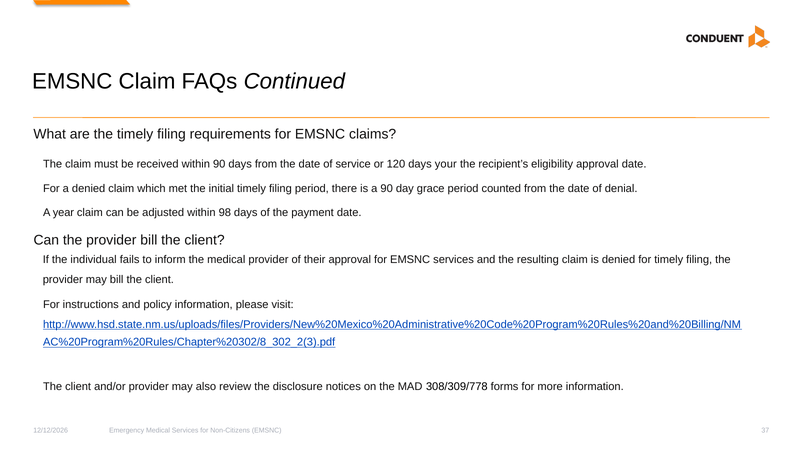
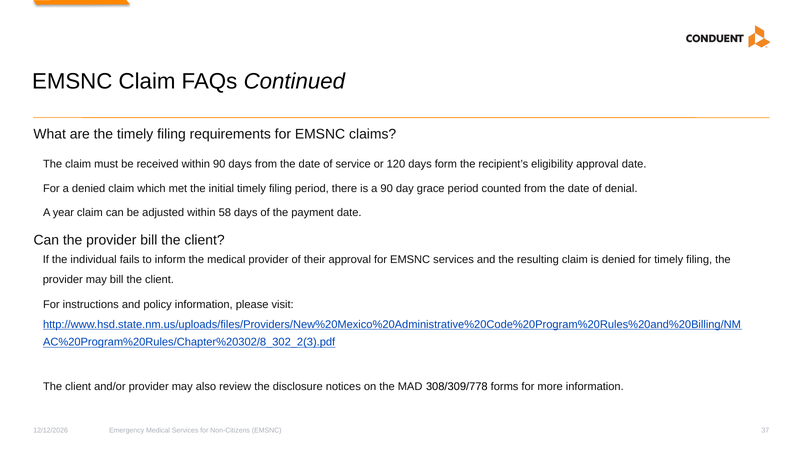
your: your -> form
98: 98 -> 58
